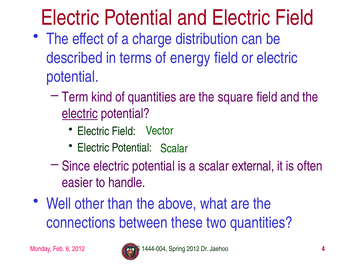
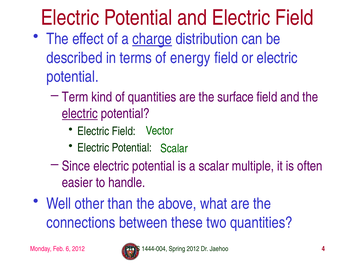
charge underline: none -> present
square: square -> surface
external: external -> multiple
